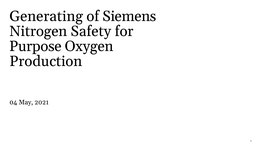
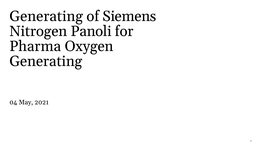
Safety: Safety -> Panoli
Purpose: Purpose -> Pharma
Production at (46, 61): Production -> Generating
